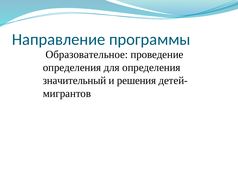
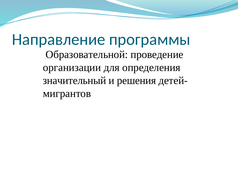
Образовательное: Образовательное -> Образовательной
определения at (72, 67): определения -> организации
